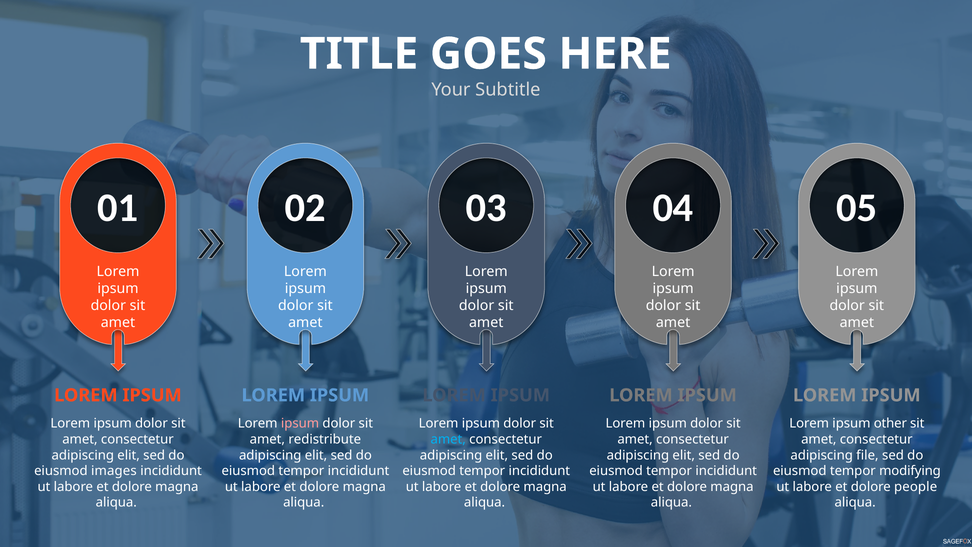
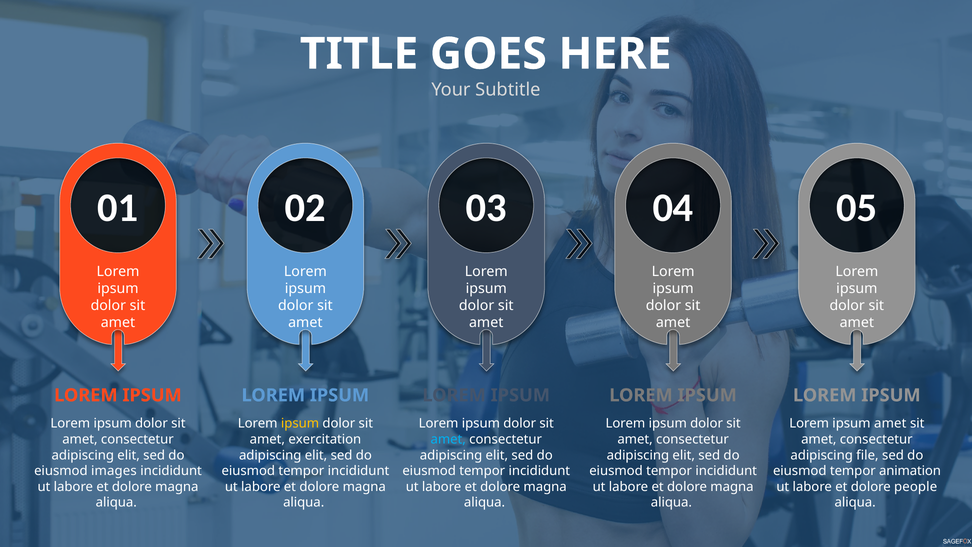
ipsum at (300, 423) colour: pink -> yellow
ipsum other: other -> amet
redistribute: redistribute -> exercitation
modifying: modifying -> animation
